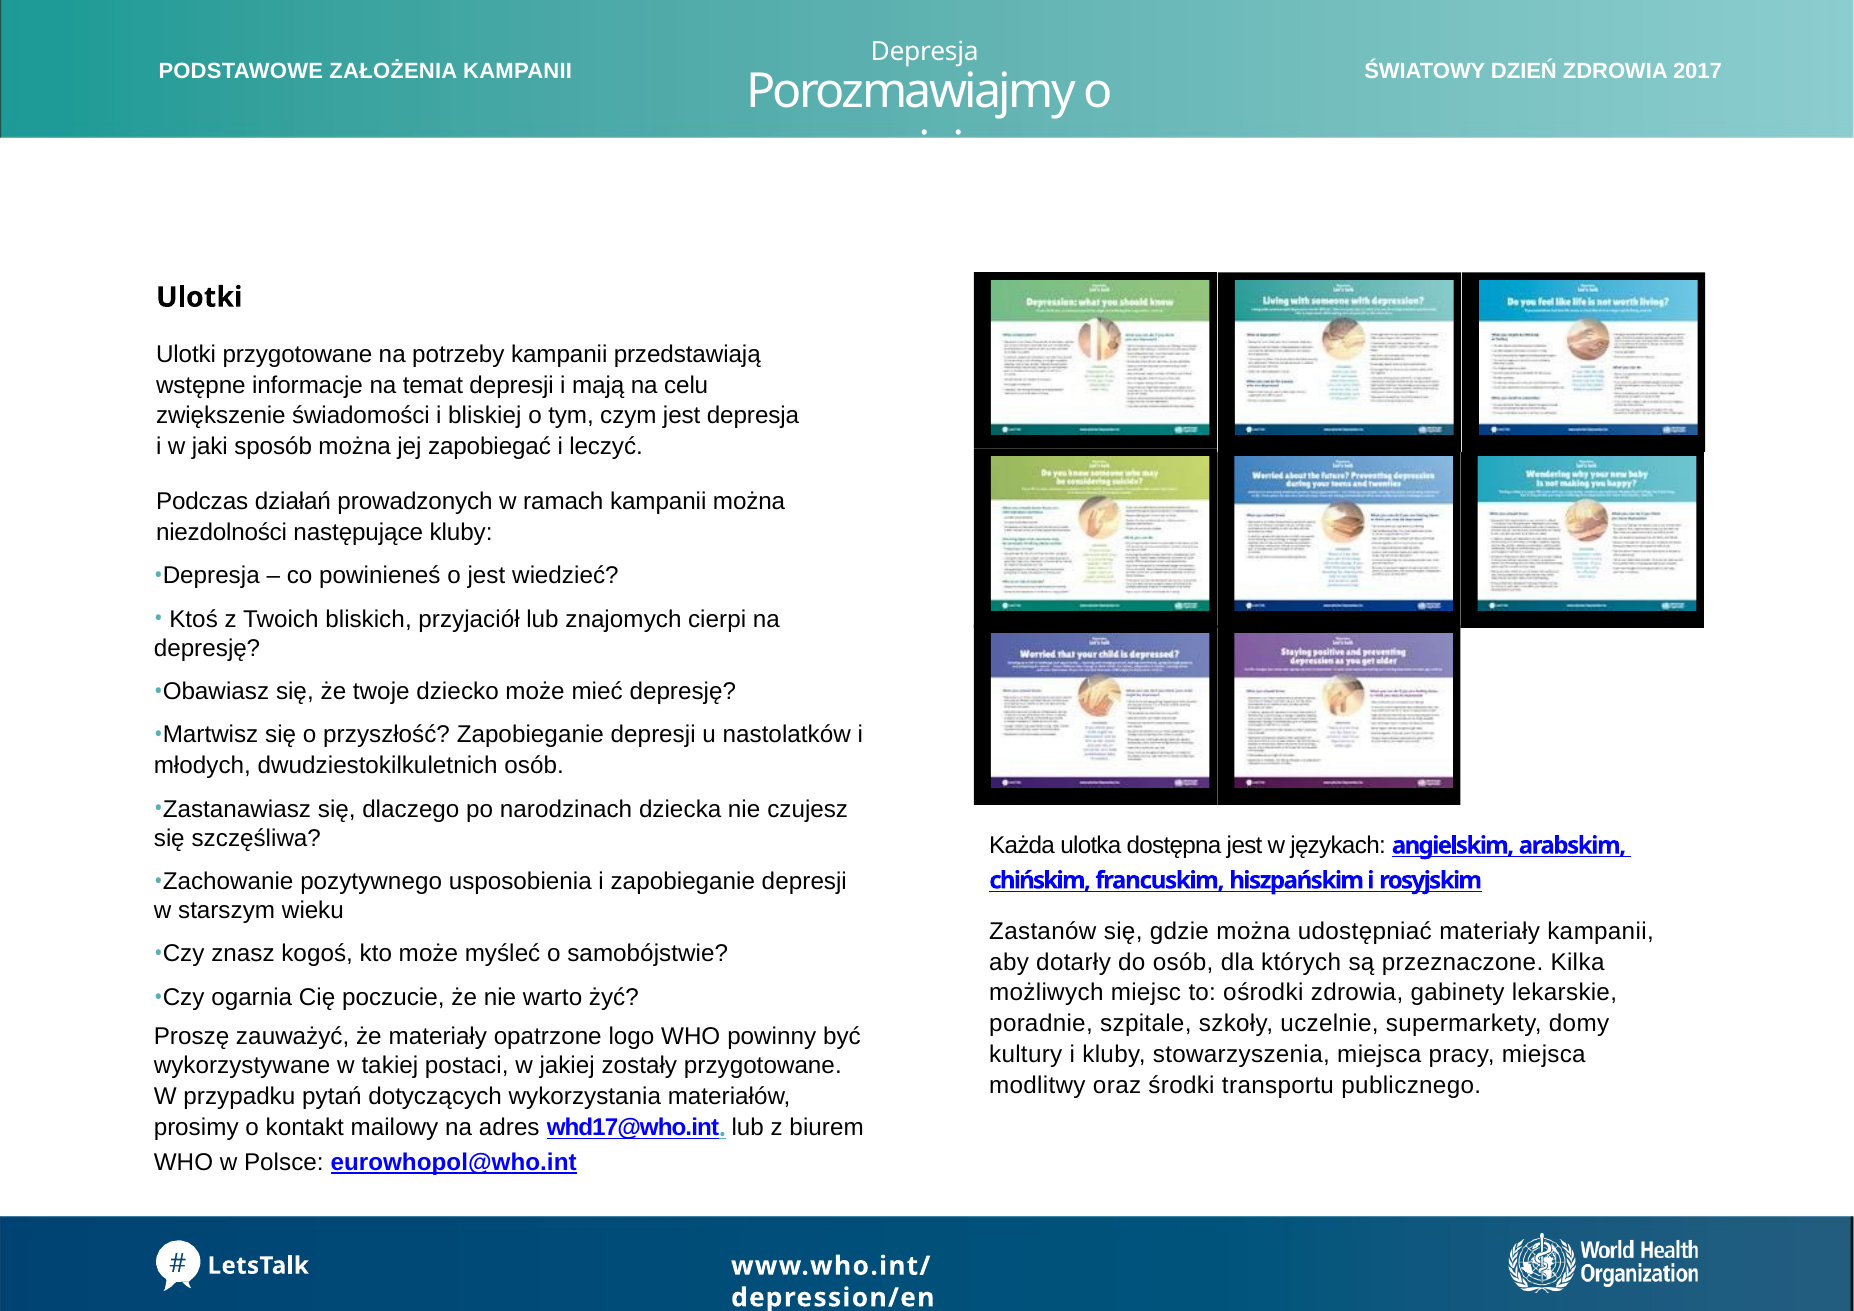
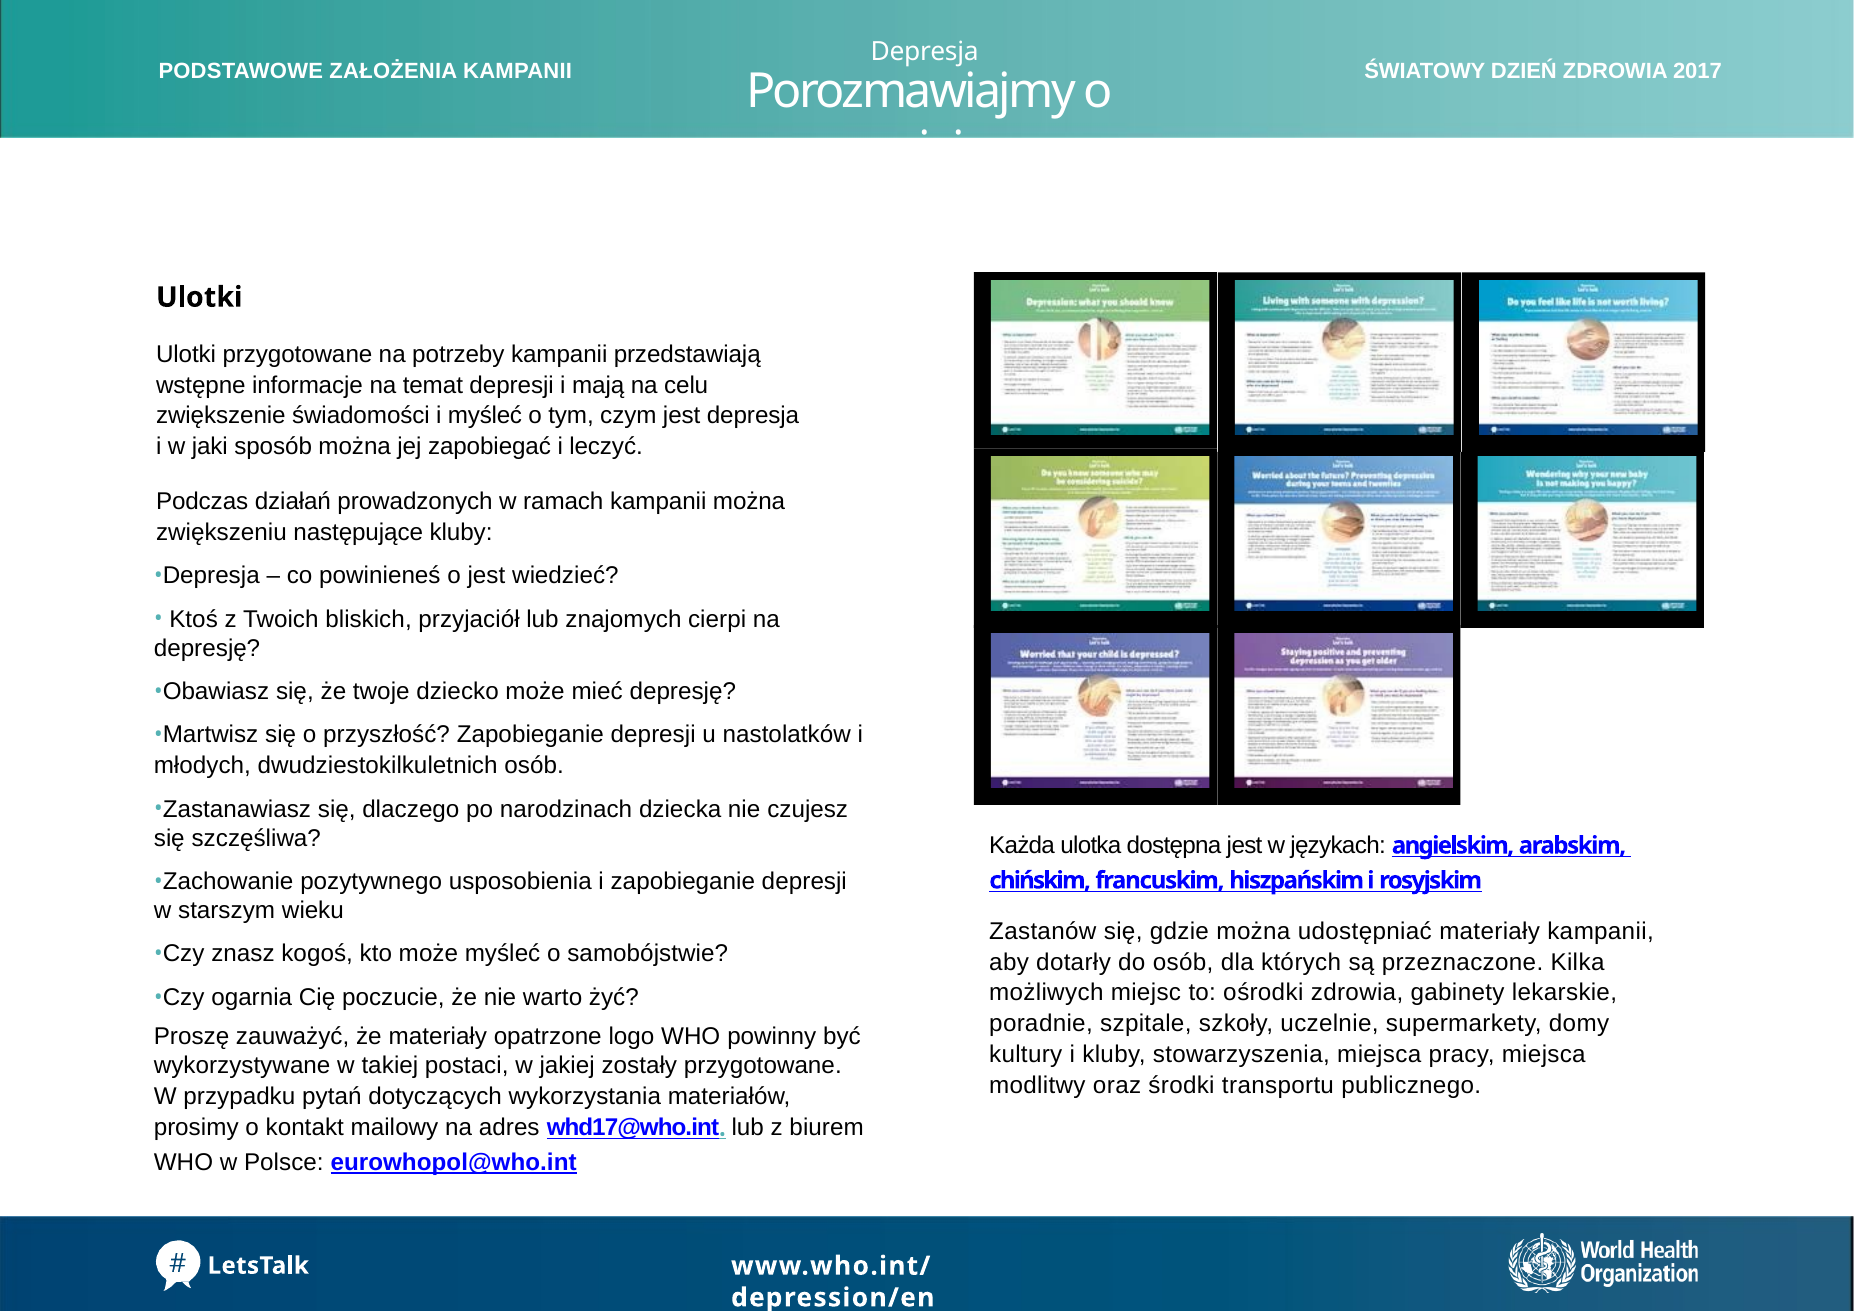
i bliskiej: bliskiej -> myśleć
niezdolności: niezdolności -> zwiększeniu
